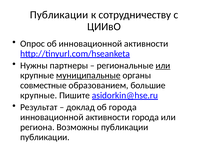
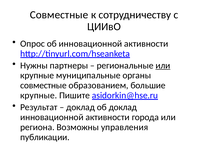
Публикации at (59, 15): Публикации -> Совместные
муниципальные underline: present -> none
об города: города -> доклад
Возможны публикации: публикации -> управления
